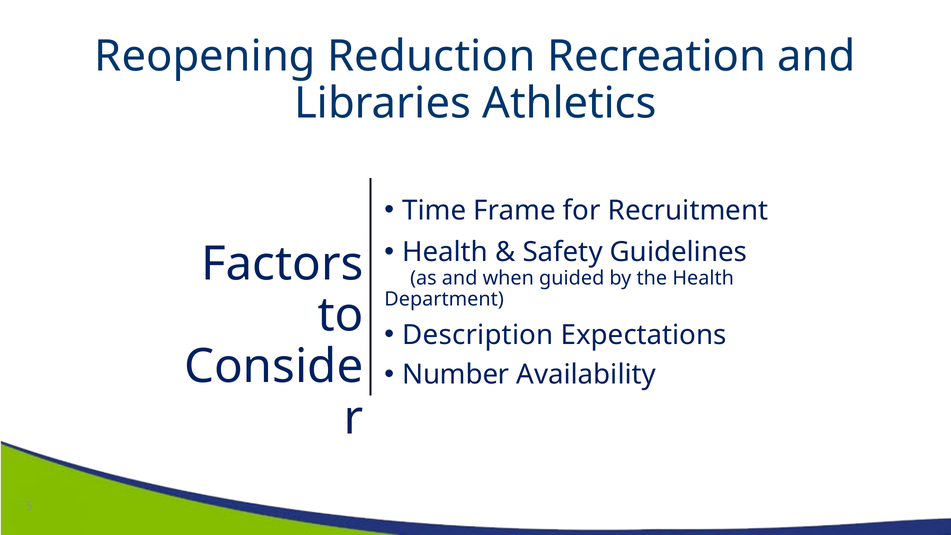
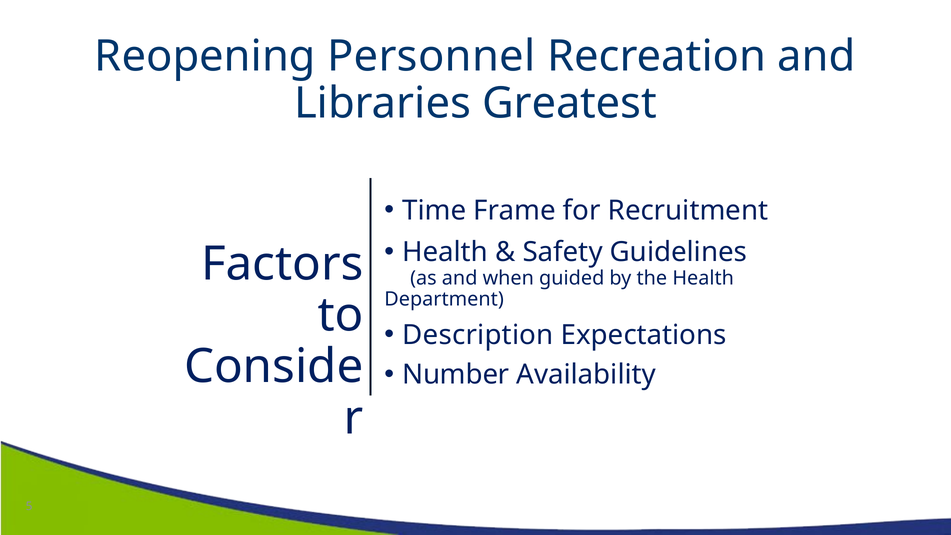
Reduction: Reduction -> Personnel
Athletics: Athletics -> Greatest
